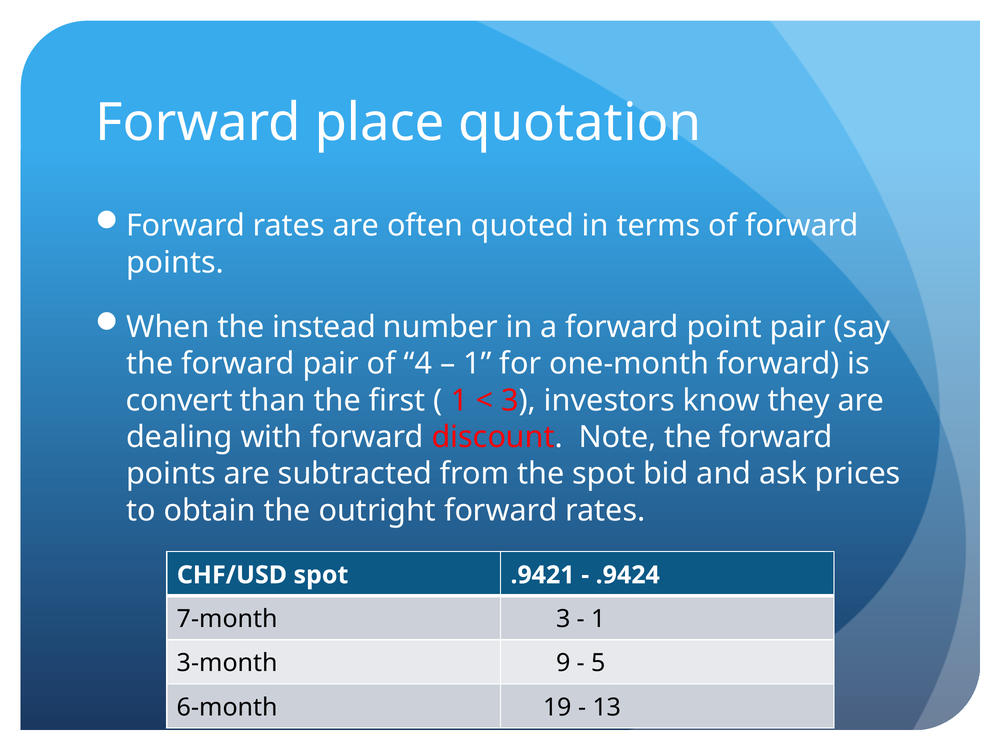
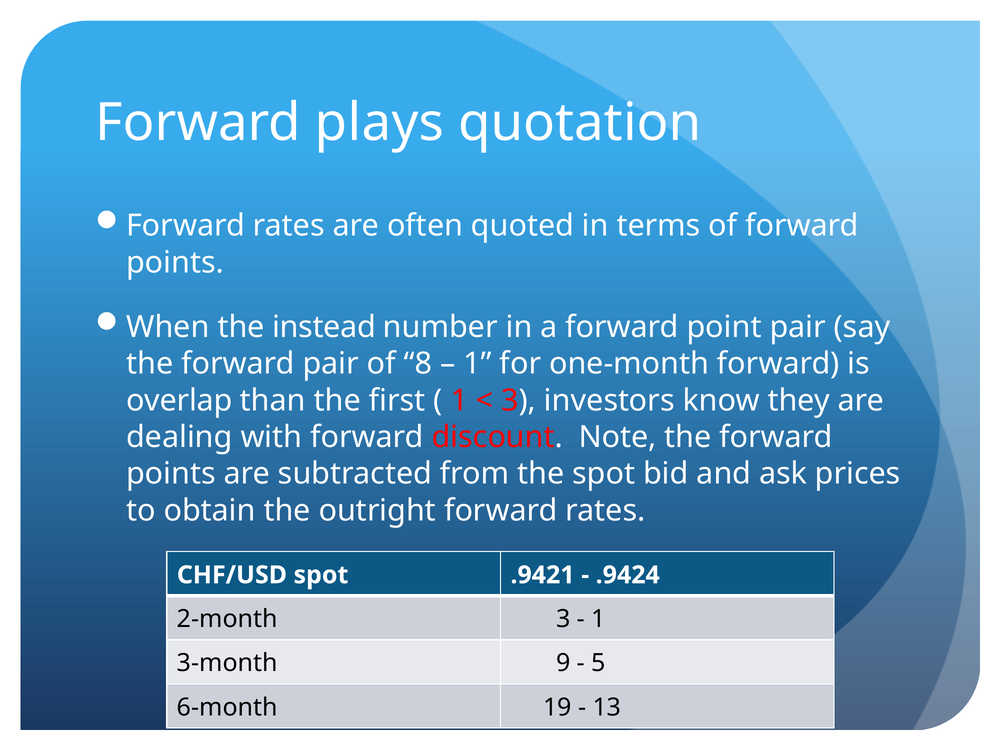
place: place -> plays
4: 4 -> 8
convert: convert -> overlap
7-month: 7-month -> 2-month
